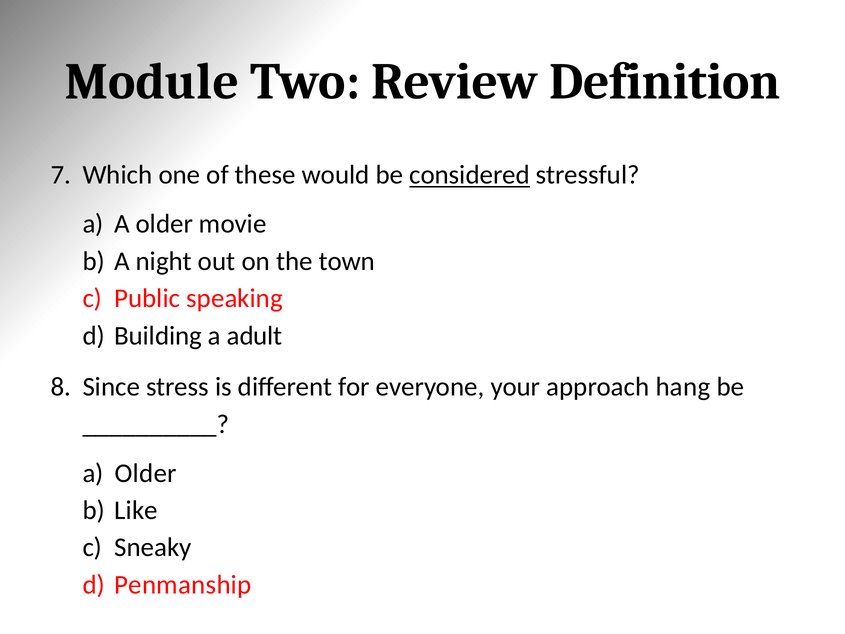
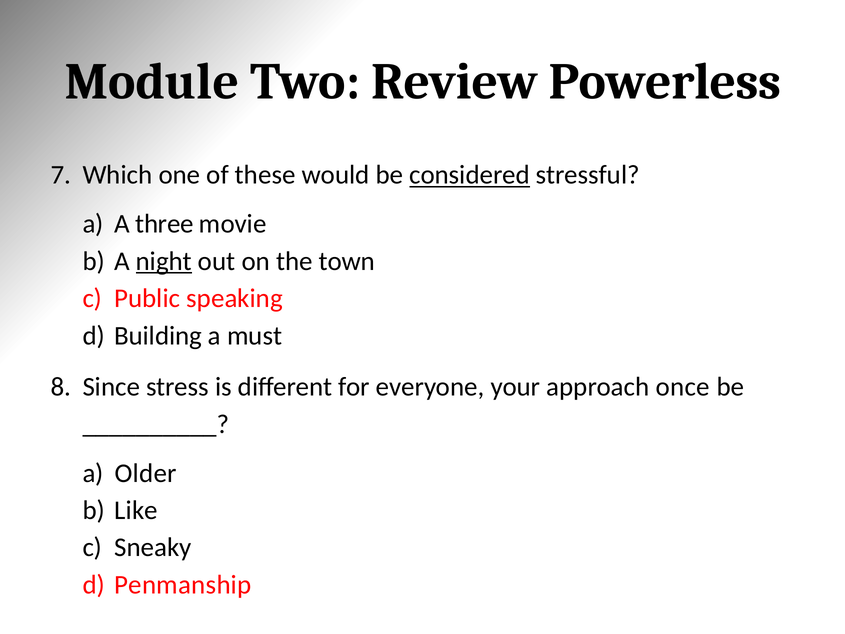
Definition: Definition -> Powerless
a A older: older -> three
night underline: none -> present
adult: adult -> must
hang: hang -> once
